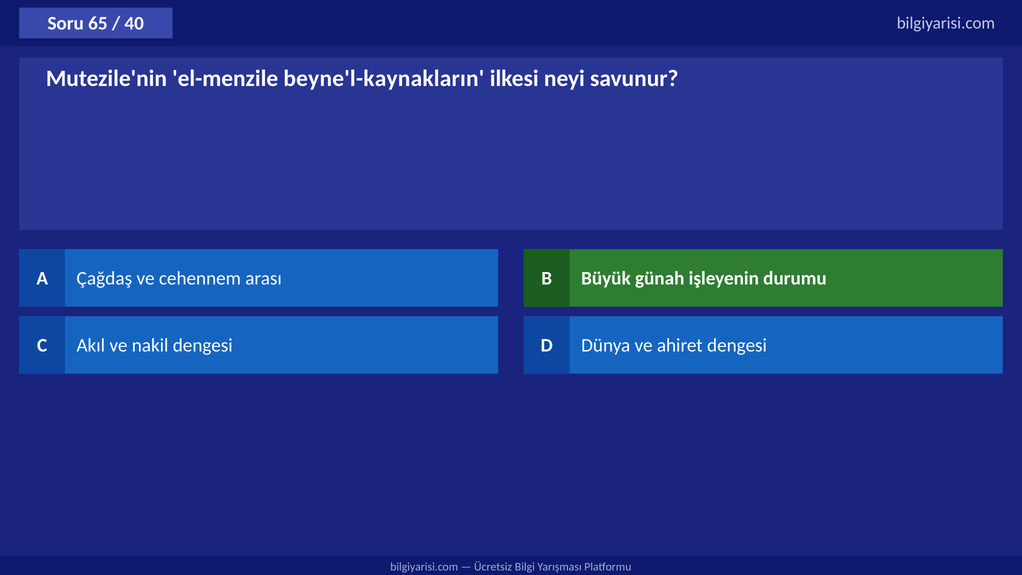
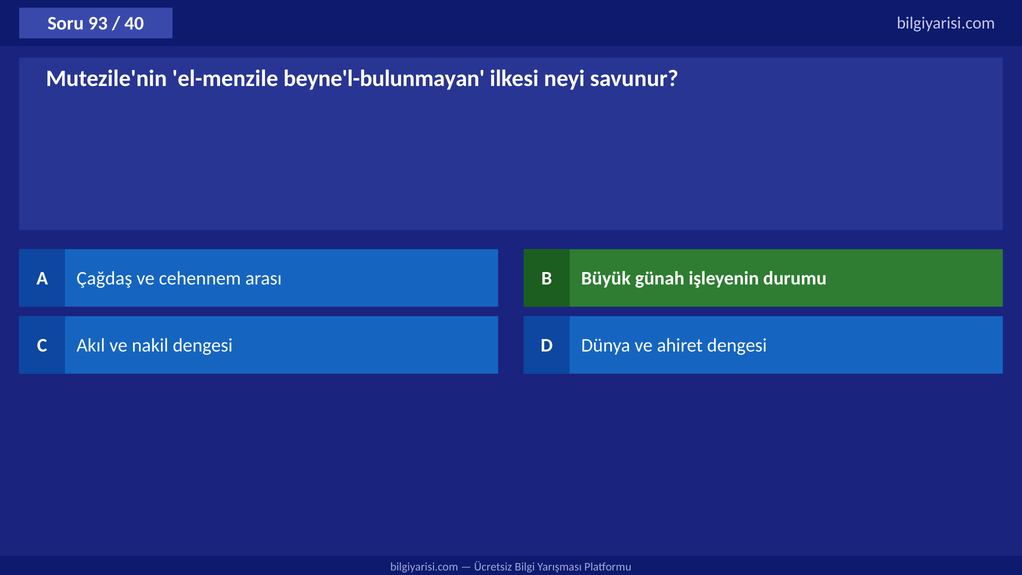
65: 65 -> 93
beyne'l-kaynakların: beyne'l-kaynakların -> beyne'l-bulunmayan
